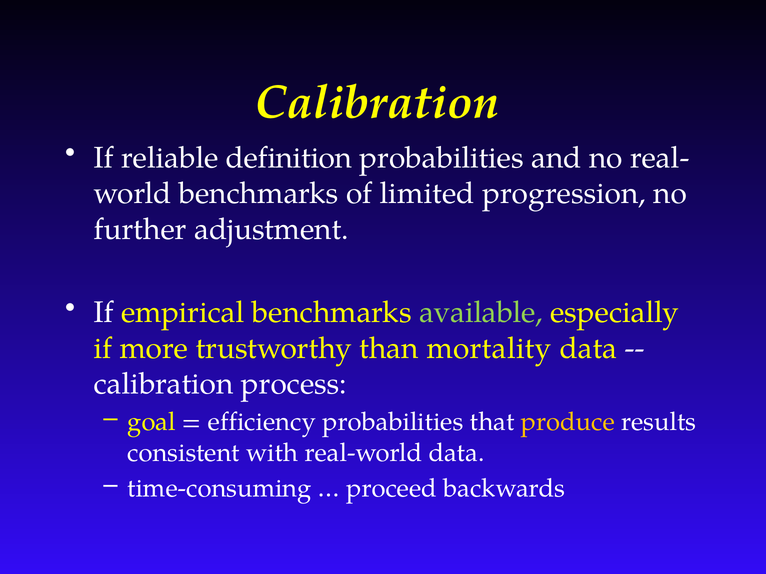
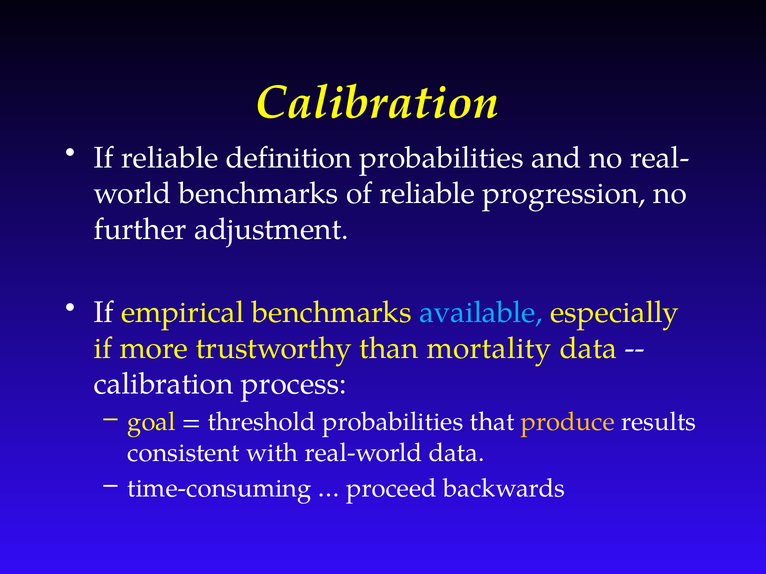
of limited: limited -> reliable
available colour: light green -> light blue
efficiency: efficiency -> threshold
